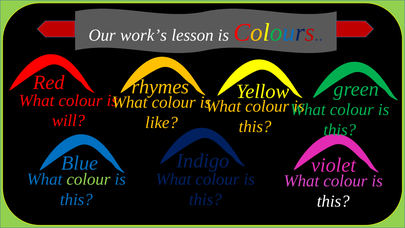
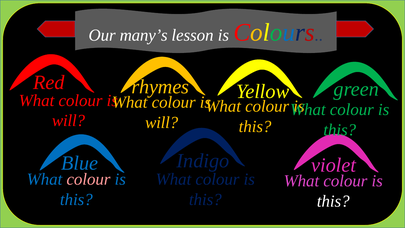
work’s: work’s -> many’s
like at (162, 123): like -> will
colour at (88, 179) colour: light green -> pink
